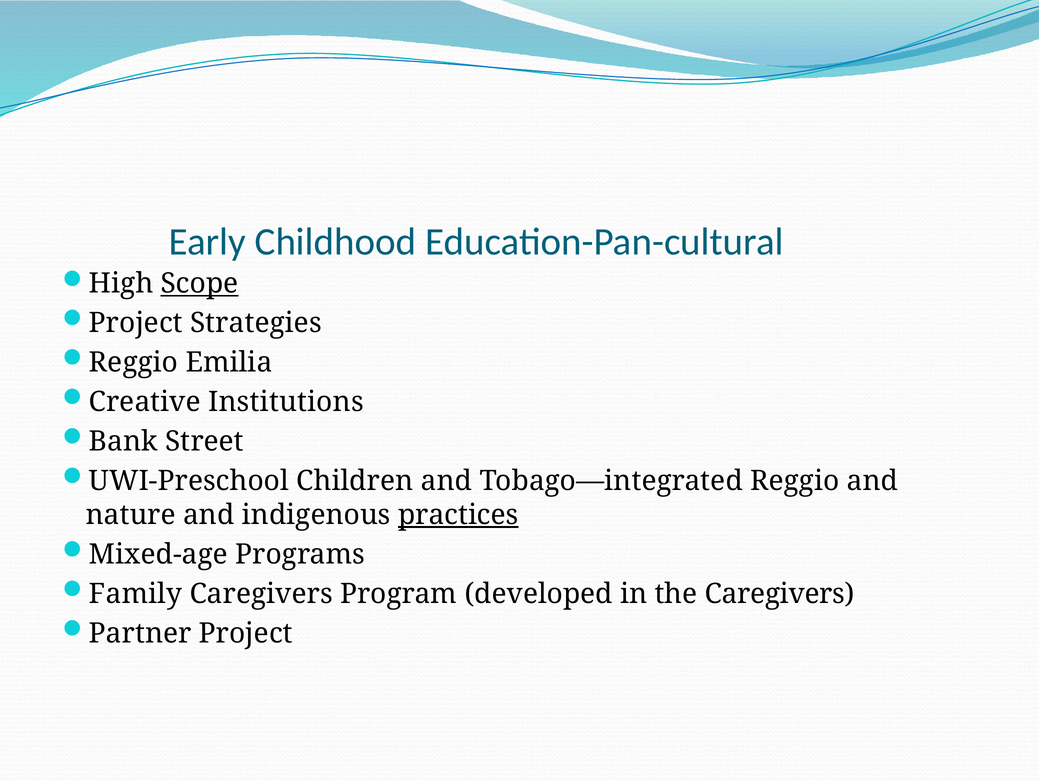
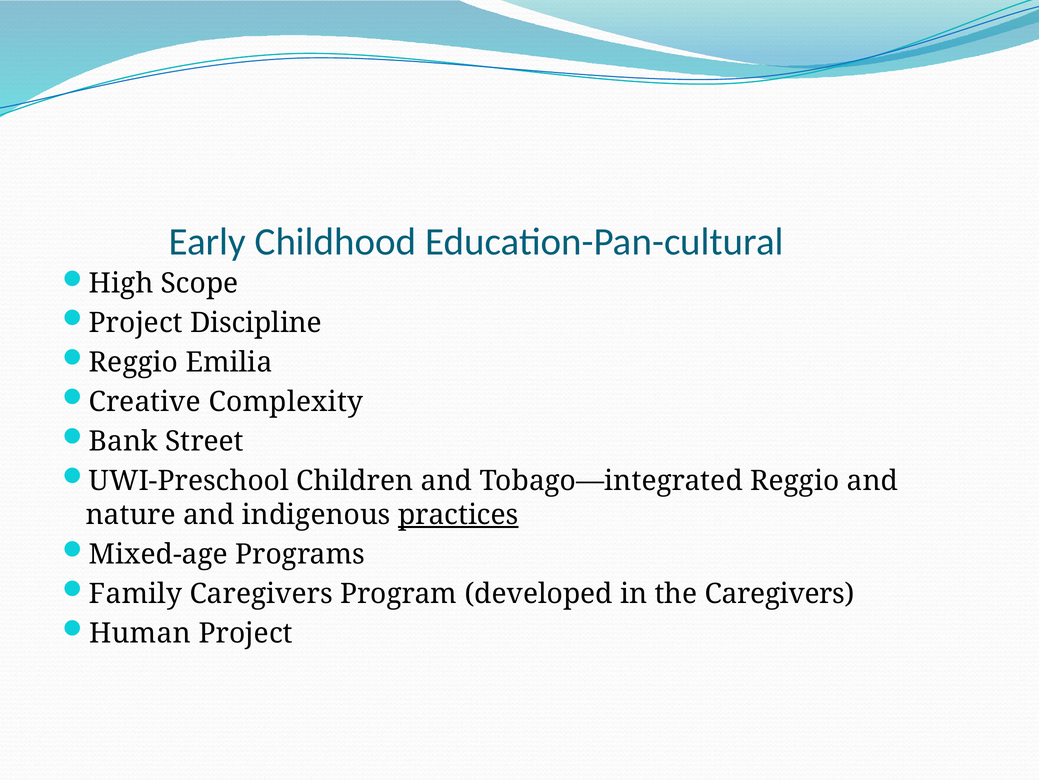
Scope underline: present -> none
Strategies: Strategies -> Discipline
Institutions: Institutions -> Complexity
Partner: Partner -> Human
